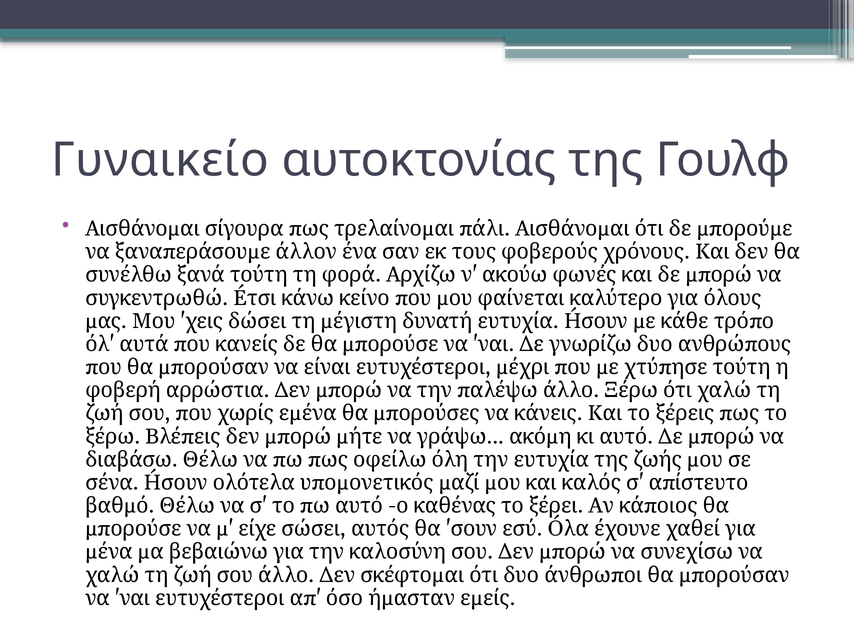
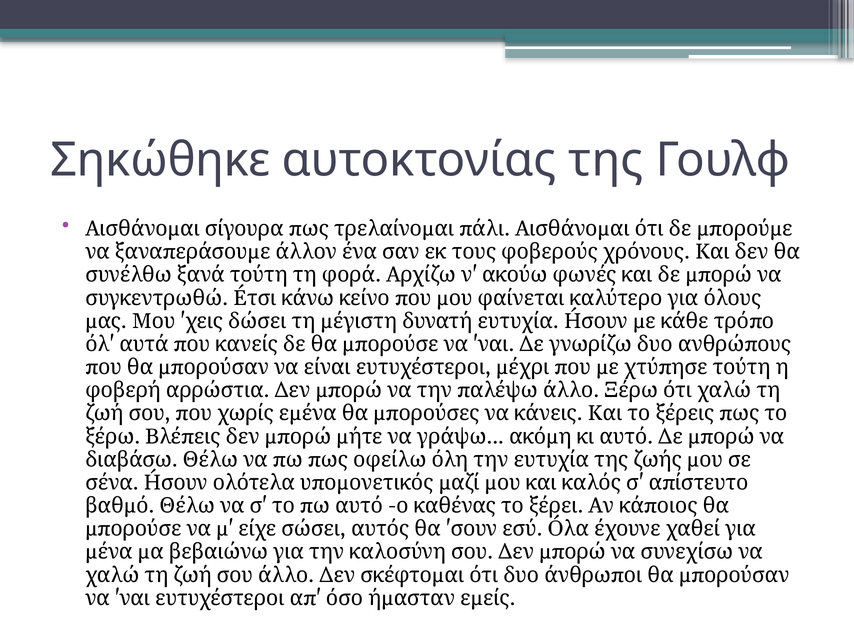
Γυναικείο: Γυναικείο -> Σηκώθηκε
